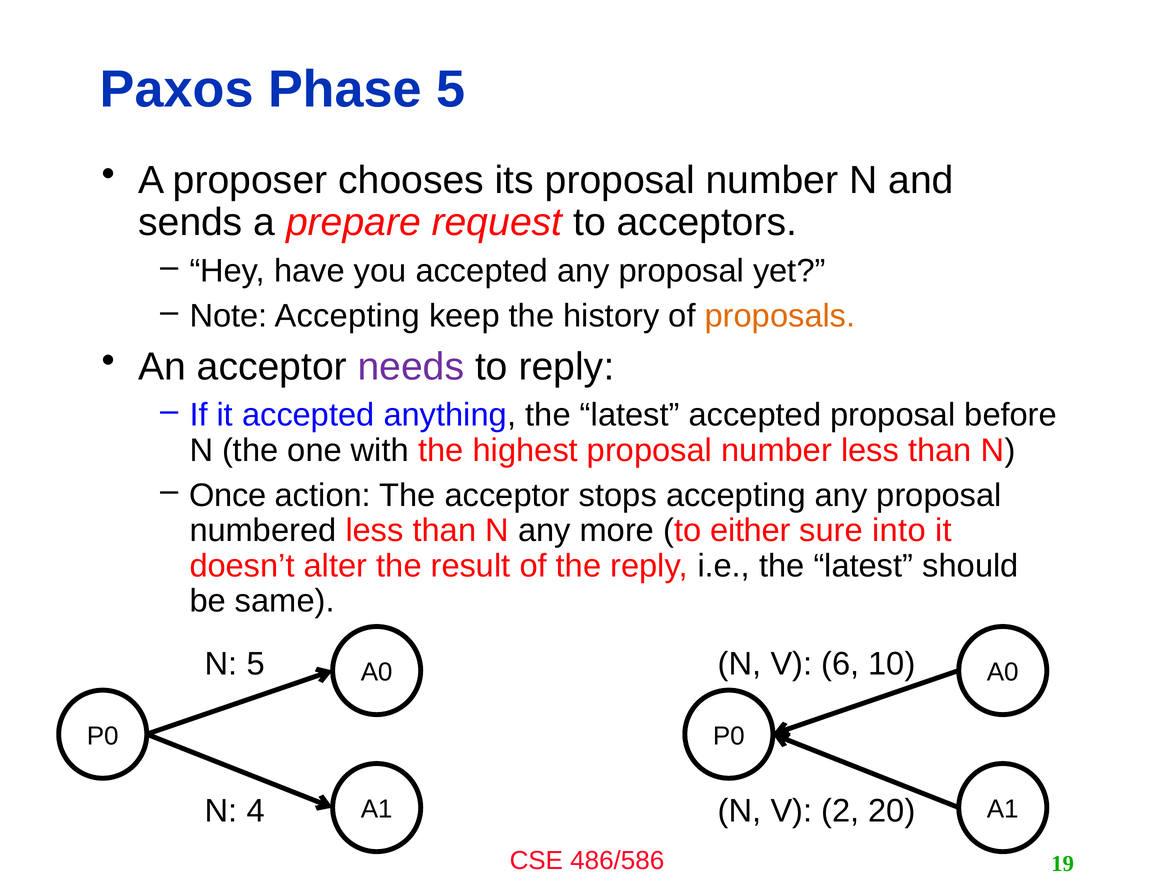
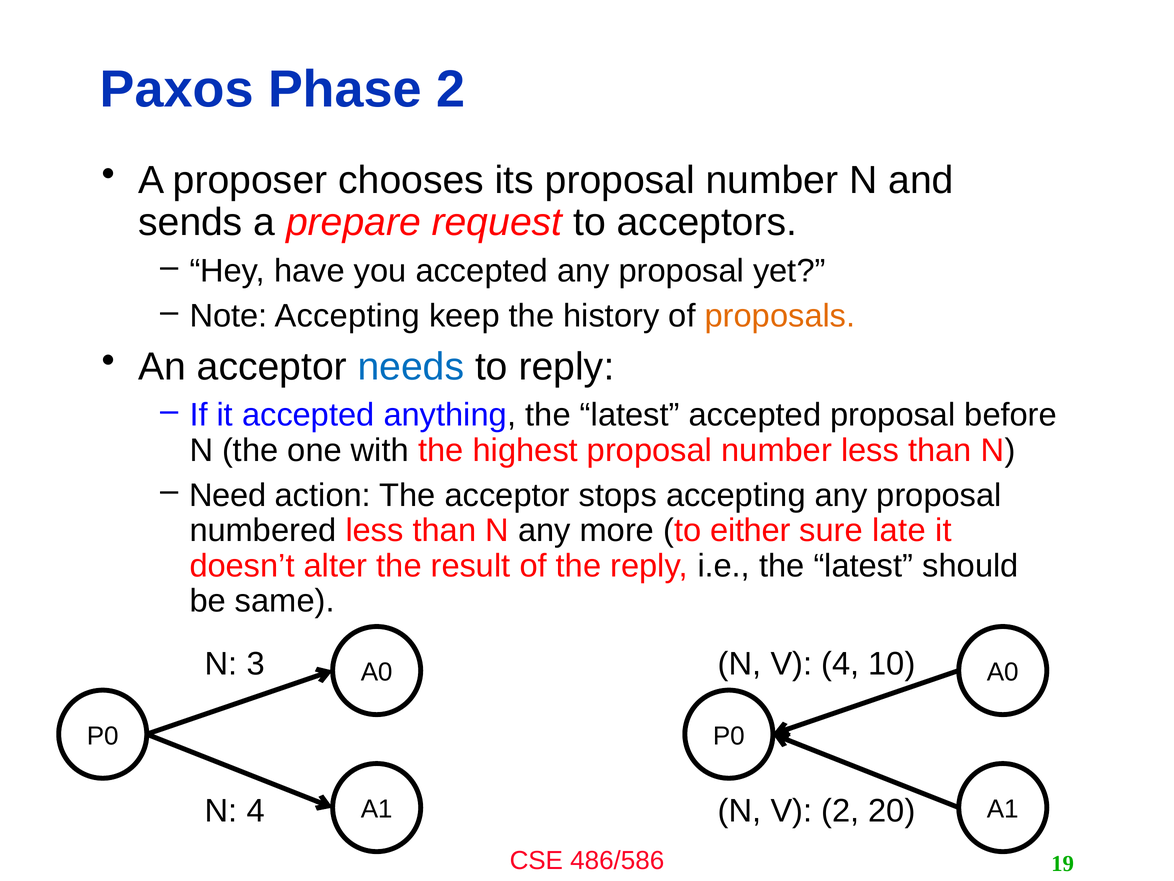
Phase 5: 5 -> 2
needs colour: purple -> blue
Once: Once -> Need
into: into -> late
N 5: 5 -> 3
V 6: 6 -> 4
